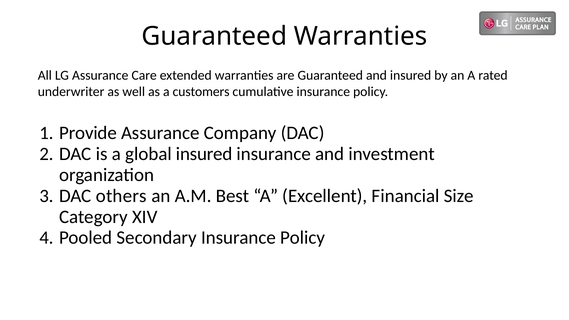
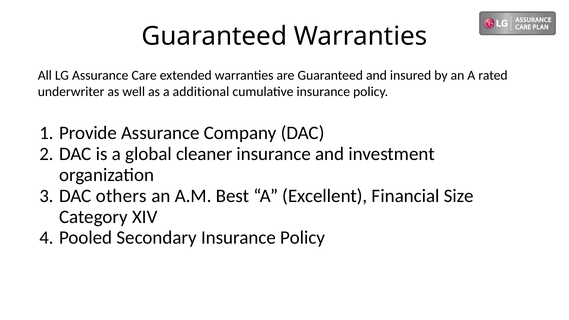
customers: customers -> additional
global insured: insured -> cleaner
